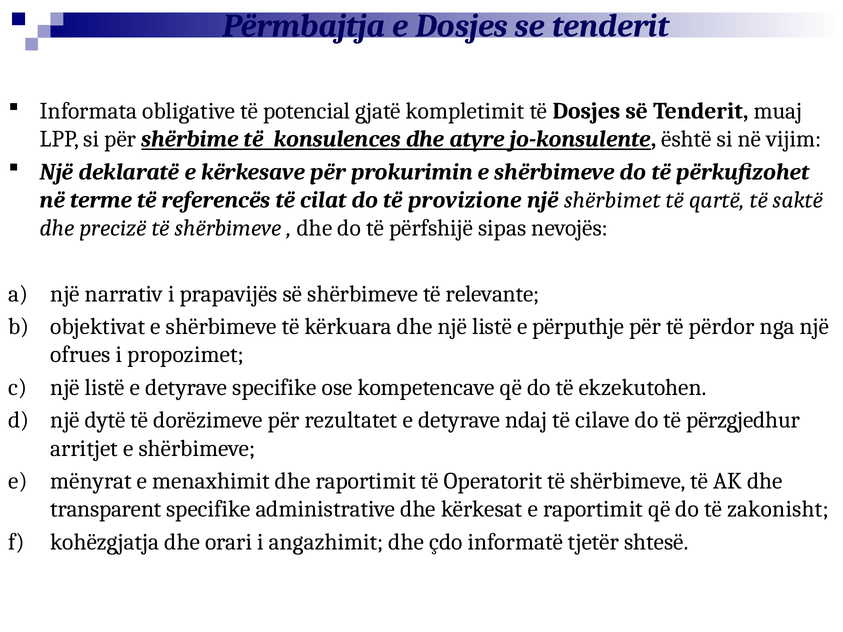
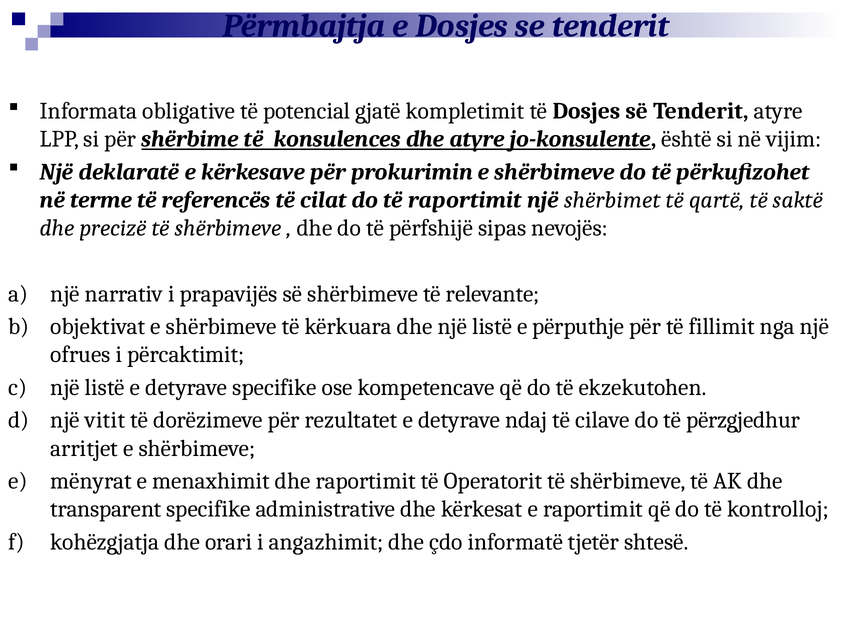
Tenderit muaj: muaj -> atyre
të provizione: provizione -> raportimit
përdor: përdor -> fillimit
propozimet: propozimet -> përcaktimit
dytë: dytë -> vitit
zakonisht: zakonisht -> kontrolloj
